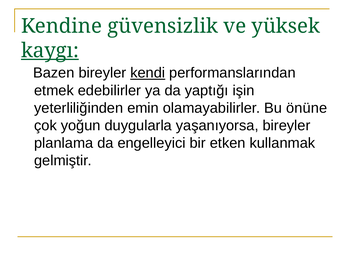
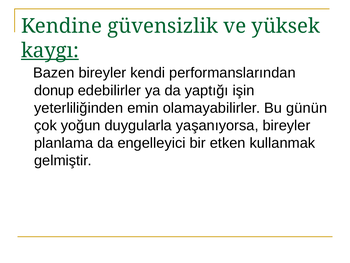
kendi underline: present -> none
etmek: etmek -> donup
önüne: önüne -> günün
